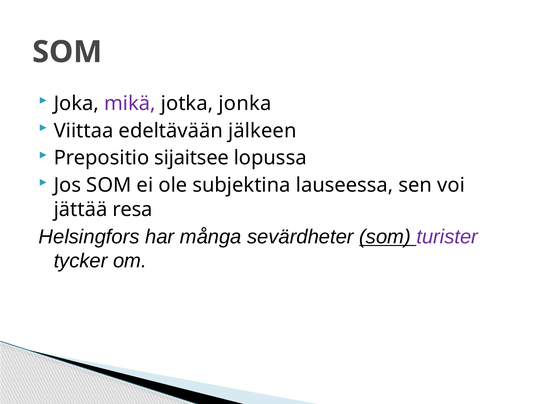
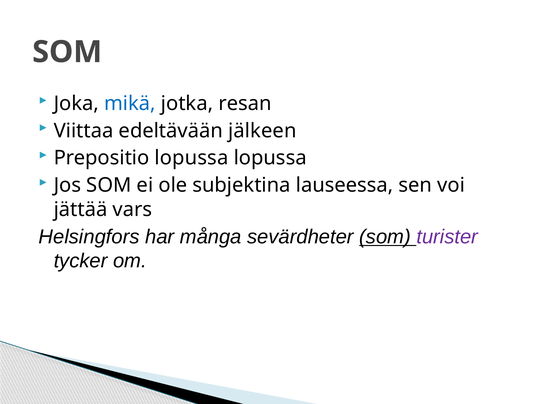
mikä colour: purple -> blue
jonka: jonka -> resan
Prepositio sijaitsee: sijaitsee -> lopussa
resa: resa -> vars
